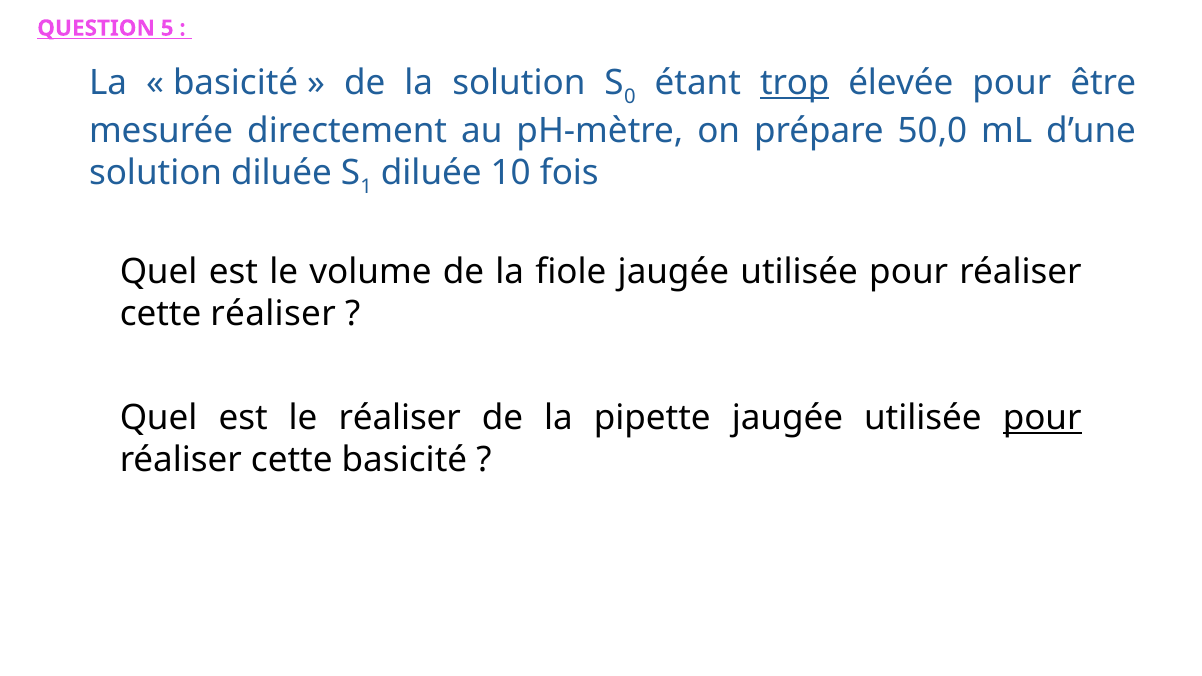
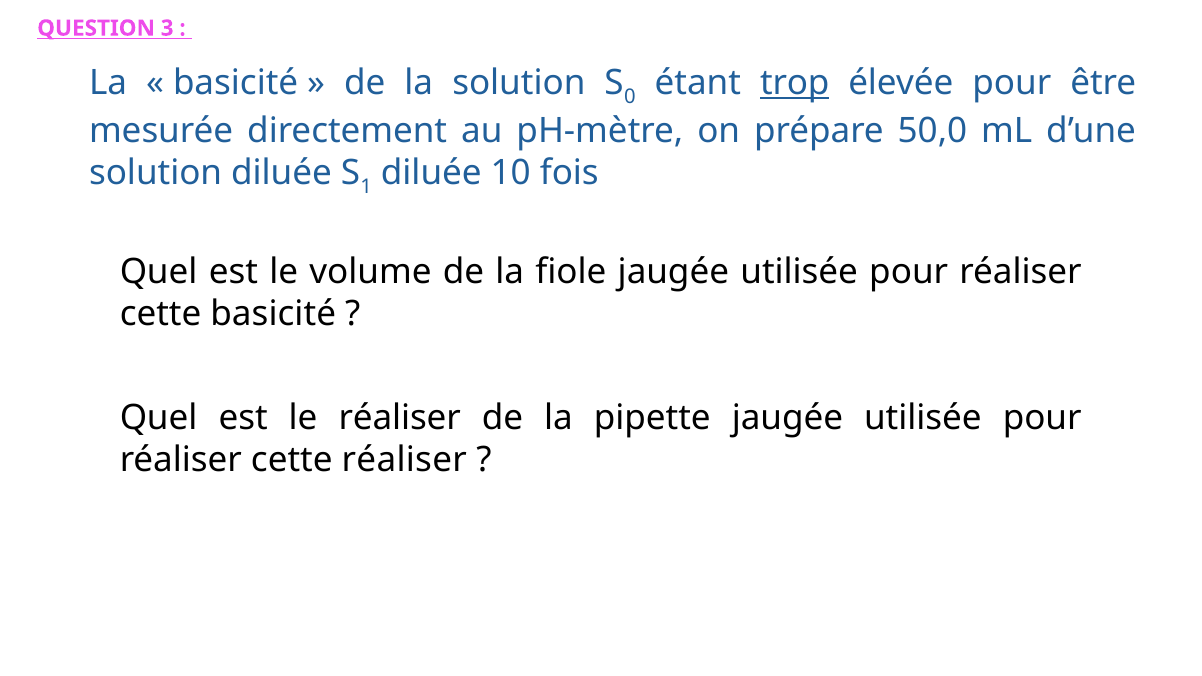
5: 5 -> 3
cette réaliser: réaliser -> basicité
pour at (1042, 418) underline: present -> none
cette basicité: basicité -> réaliser
